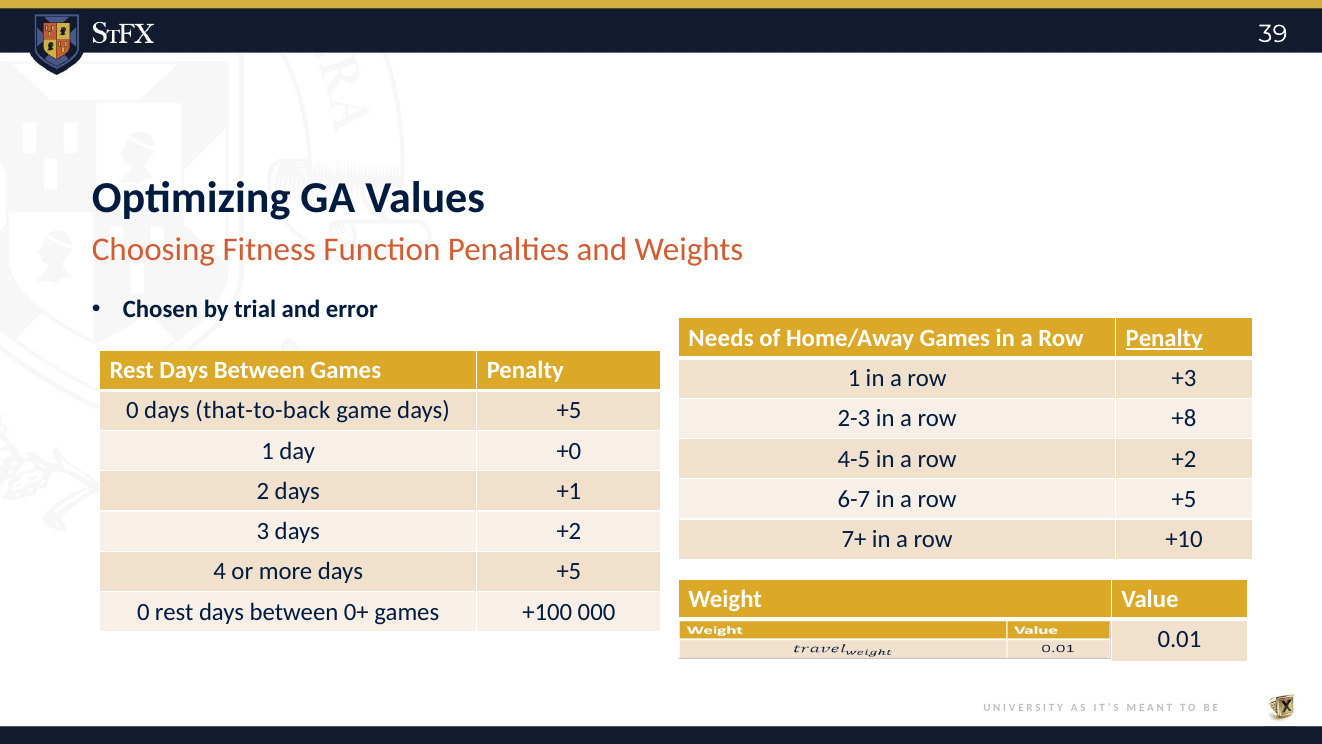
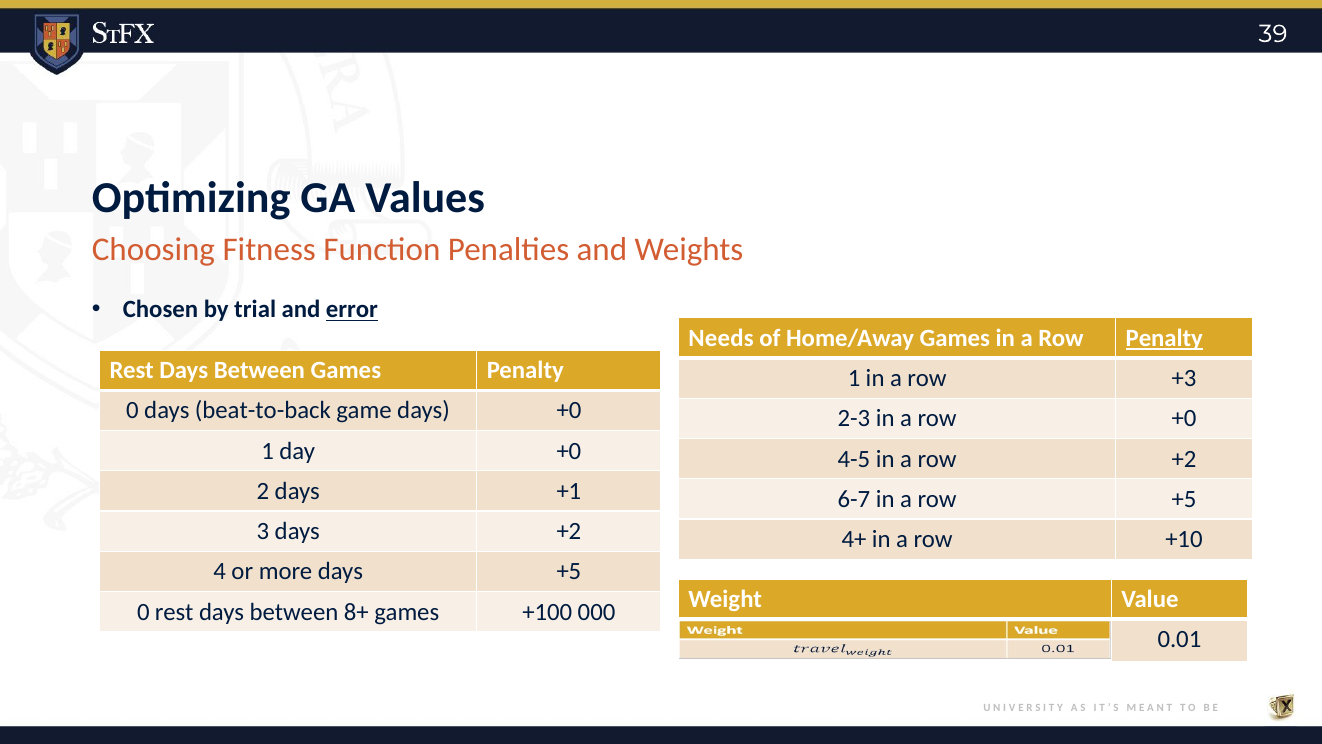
error underline: none -> present
that-to-back: that-to-back -> beat-to-back
game days +5: +5 -> +0
row +8: +8 -> +0
7+: 7+ -> 4+
0+: 0+ -> 8+
